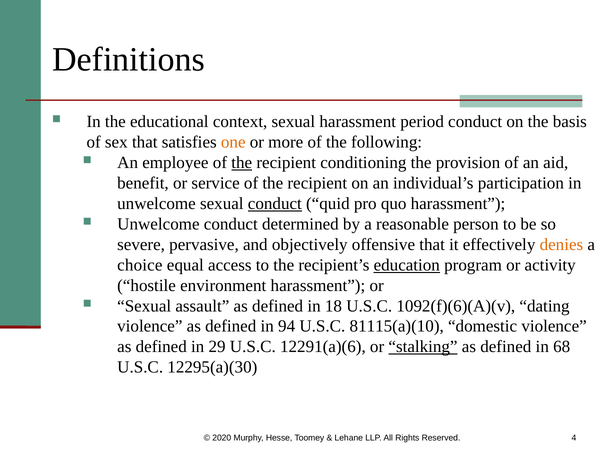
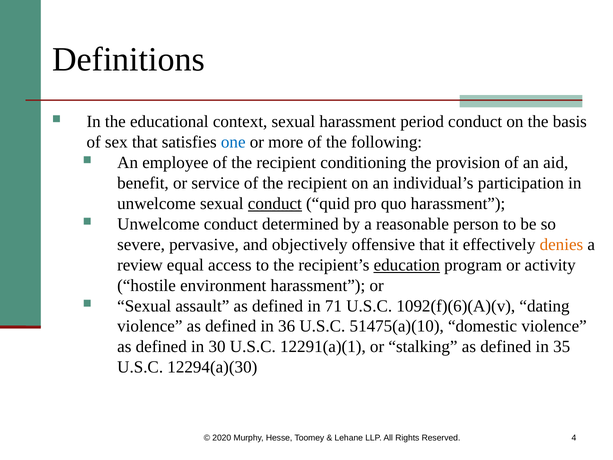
one colour: orange -> blue
the at (242, 163) underline: present -> none
choice: choice -> review
18: 18 -> 71
94: 94 -> 36
81115(a)(10: 81115(a)(10 -> 51475(a)(10
29: 29 -> 30
12291(a)(6: 12291(a)(6 -> 12291(a)(1
stalking underline: present -> none
68: 68 -> 35
12295(a)(30: 12295(a)(30 -> 12294(a)(30
